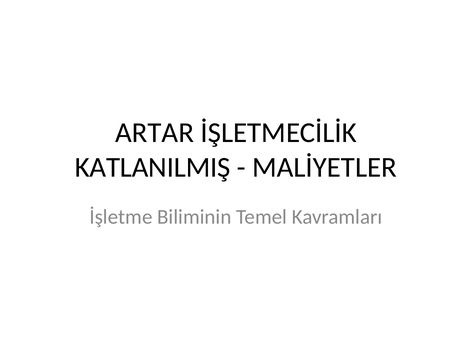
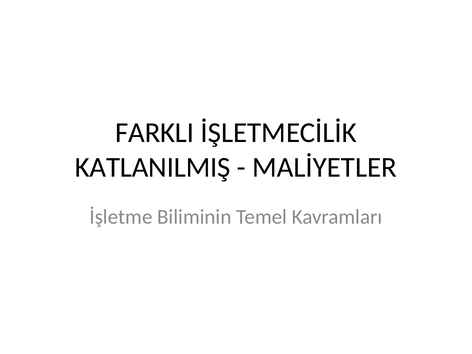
ARTAR: ARTAR -> FARKLI
